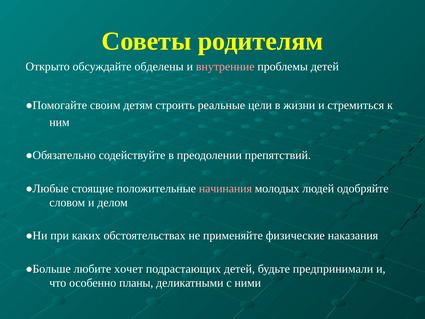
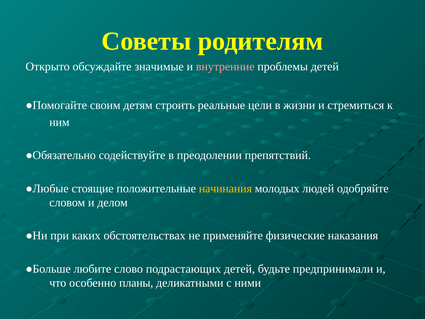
обделены: обделены -> значимые
начинания colour: pink -> yellow
хочет: хочет -> слово
